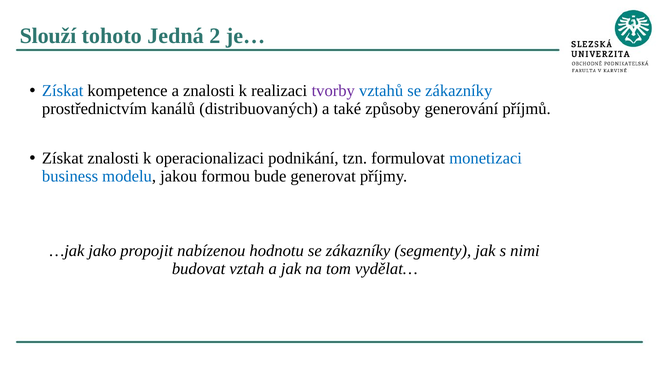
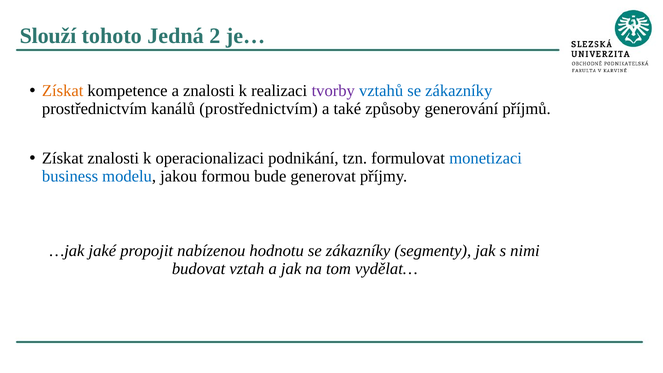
Získat at (63, 91) colour: blue -> orange
kanálů distribuovaných: distribuovaných -> prostřednictvím
jako: jako -> jaké
